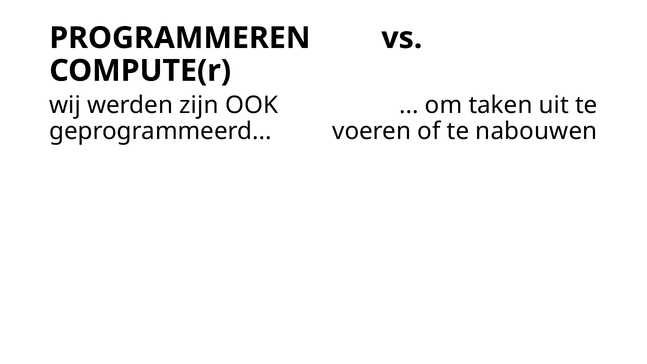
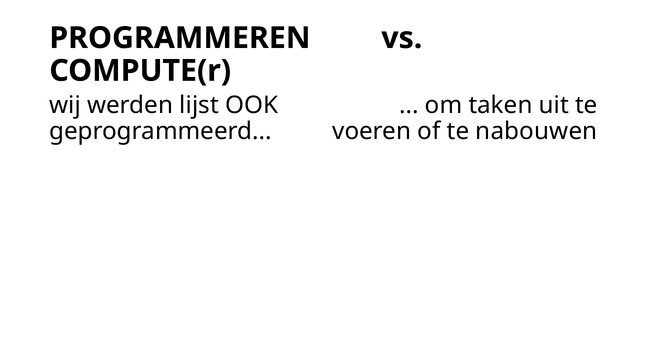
zijn: zijn -> lijst
